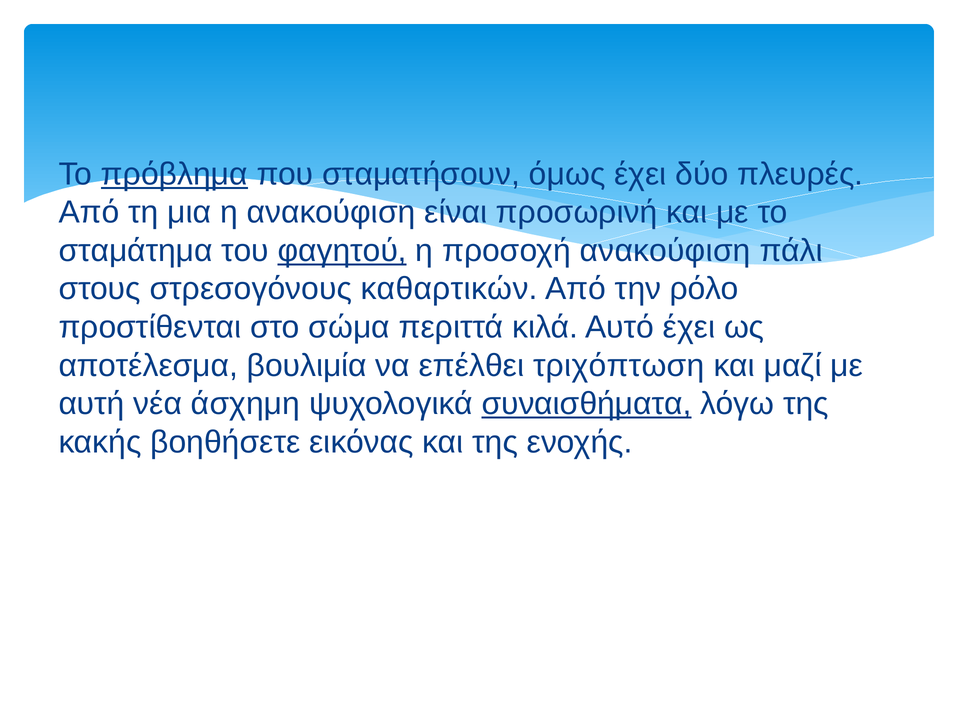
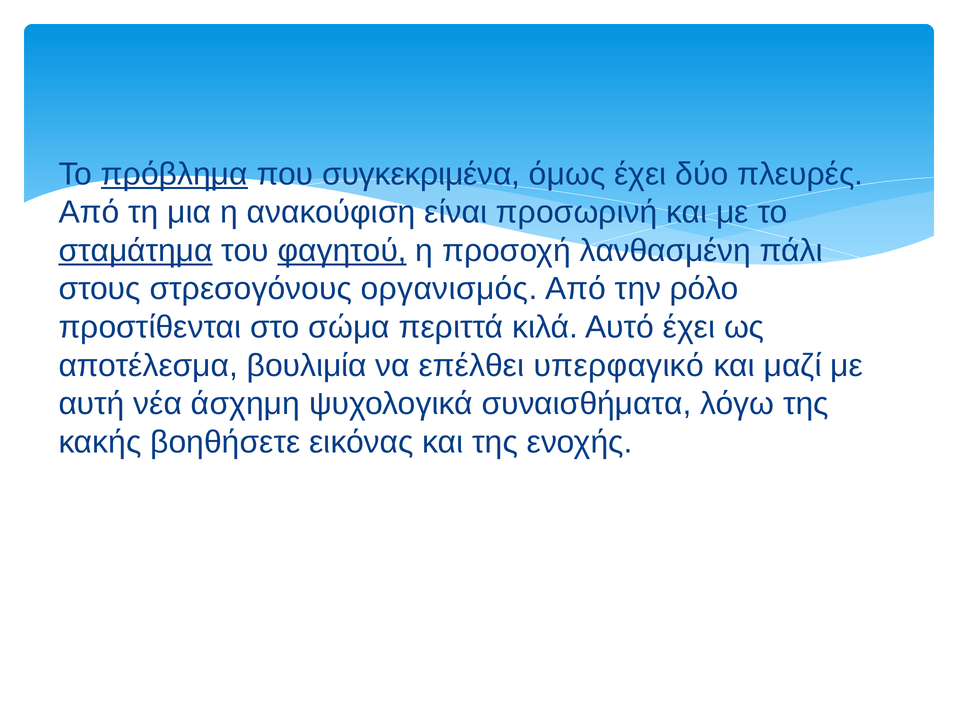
σταματήσουν: σταματήσουν -> συγκεκριμένα
σταμάτημα underline: none -> present
προσοχή ανακούφιση: ανακούφιση -> λανθασμένη
καθαρτικών: καθαρτικών -> οργανισμός
τριχόπτωση: τριχόπτωση -> υπερφαγικό
συναισθήματα underline: present -> none
